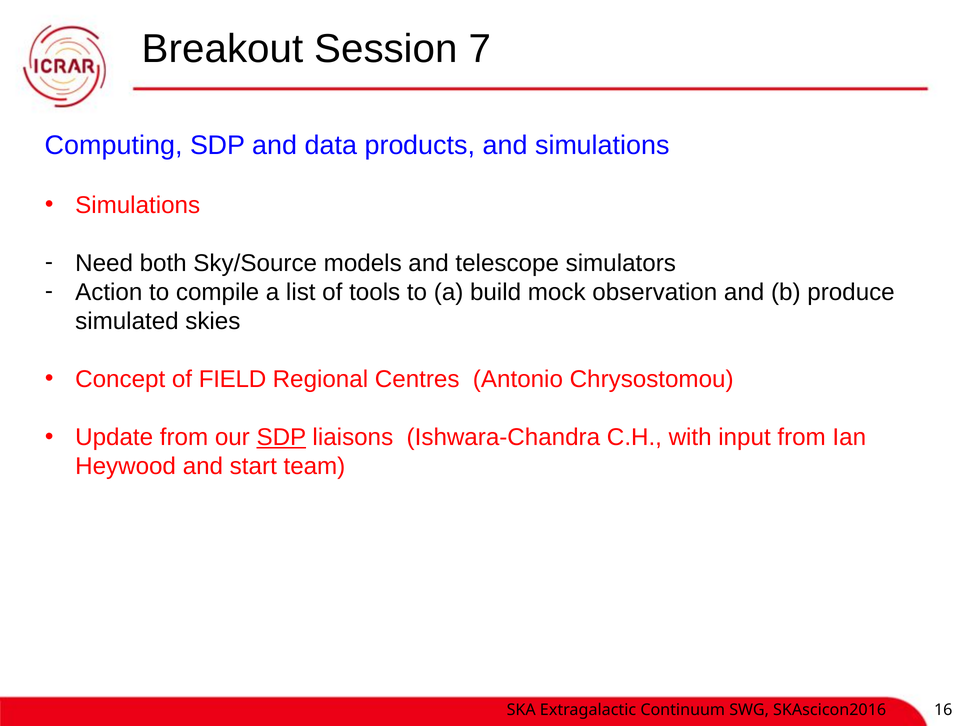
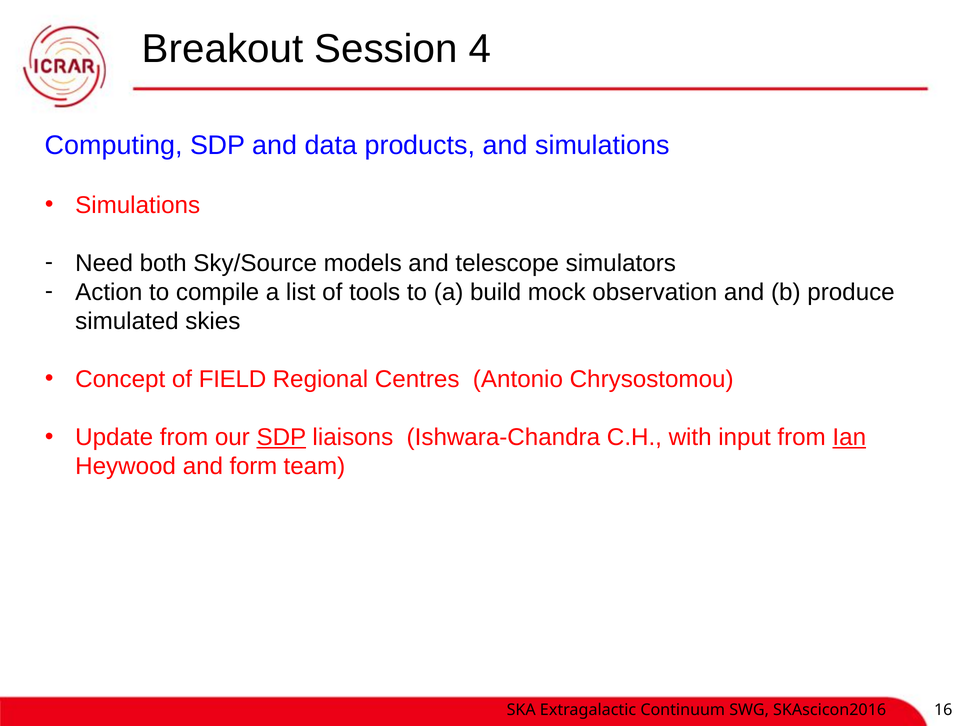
7: 7 -> 4
Ian underline: none -> present
start: start -> form
